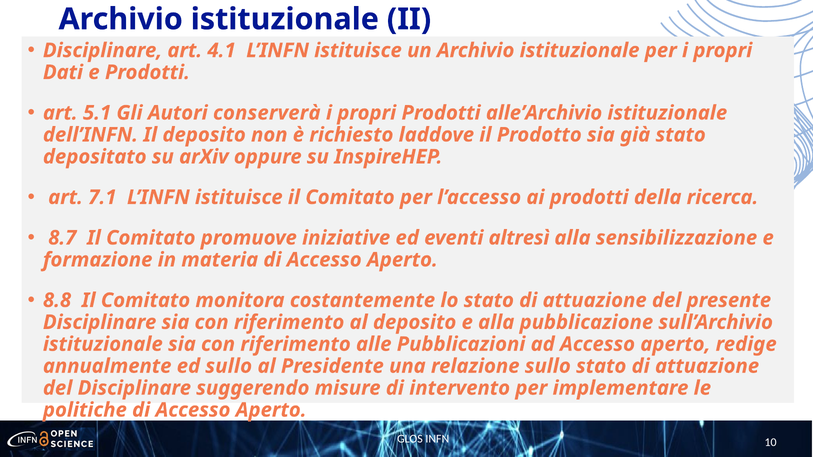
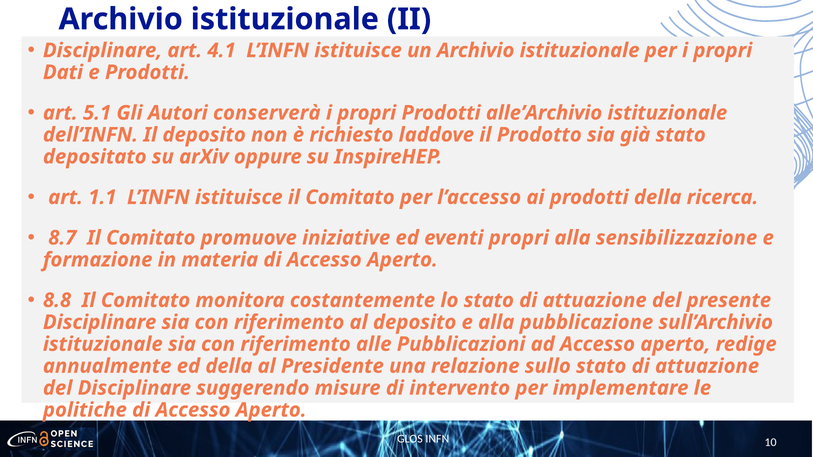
7.1: 7.1 -> 1.1
eventi altresì: altresì -> propri
ed sullo: sullo -> della
